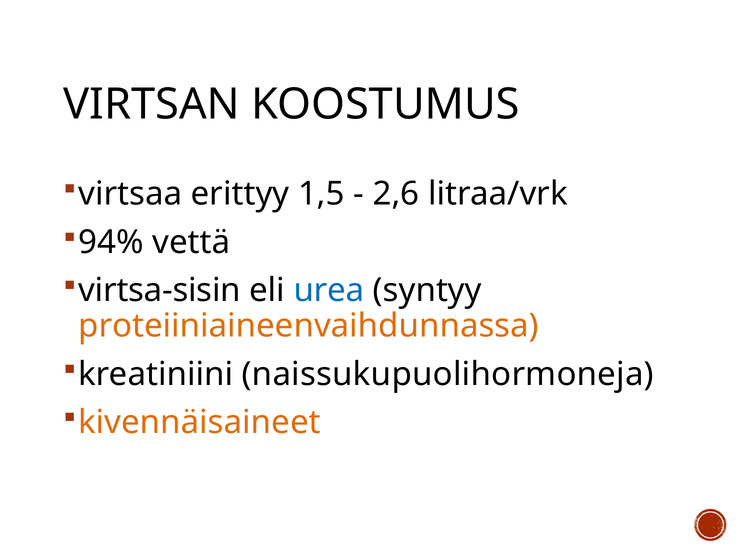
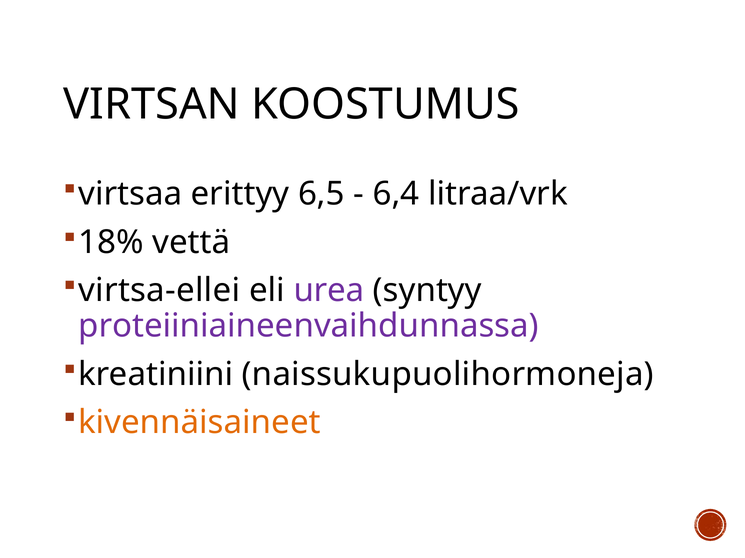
1,5: 1,5 -> 6,5
2,6: 2,6 -> 6,4
94%: 94% -> 18%
virtsa-sisin: virtsa-sisin -> virtsa-ellei
urea colour: blue -> purple
proteiiniaineenvaihdunnassa colour: orange -> purple
